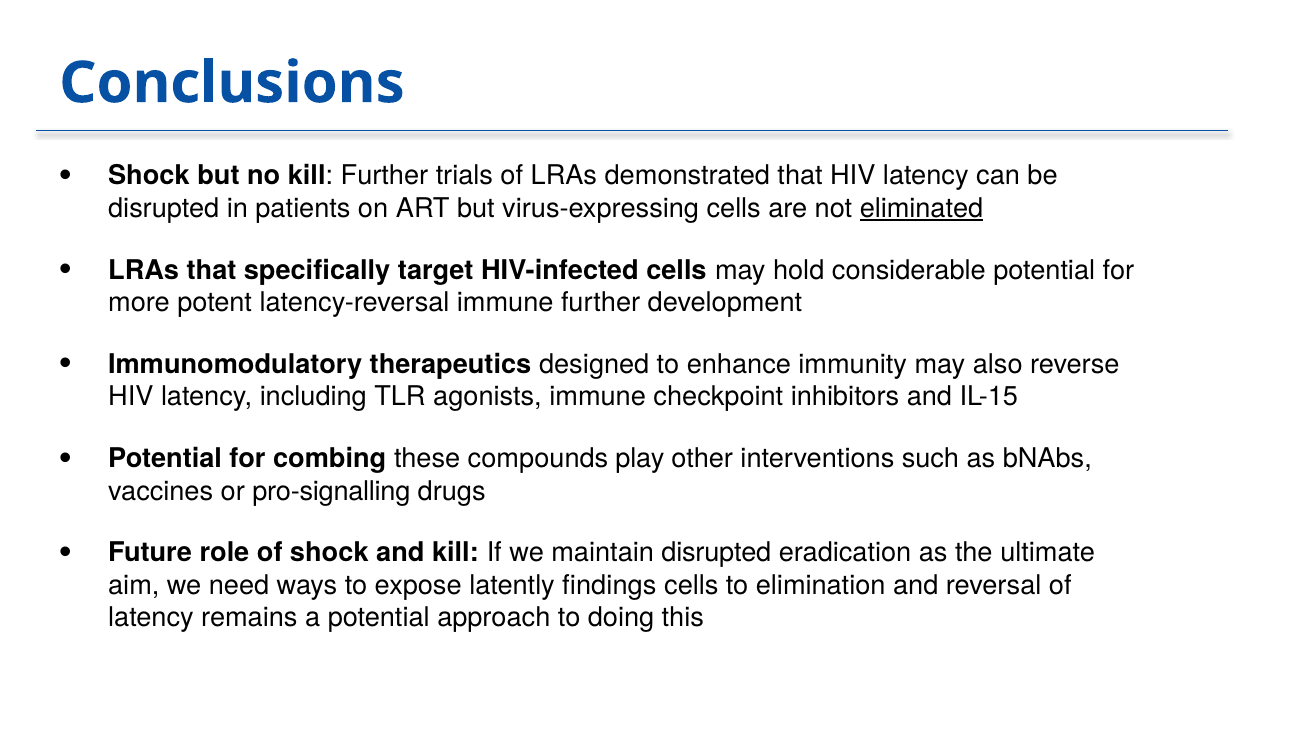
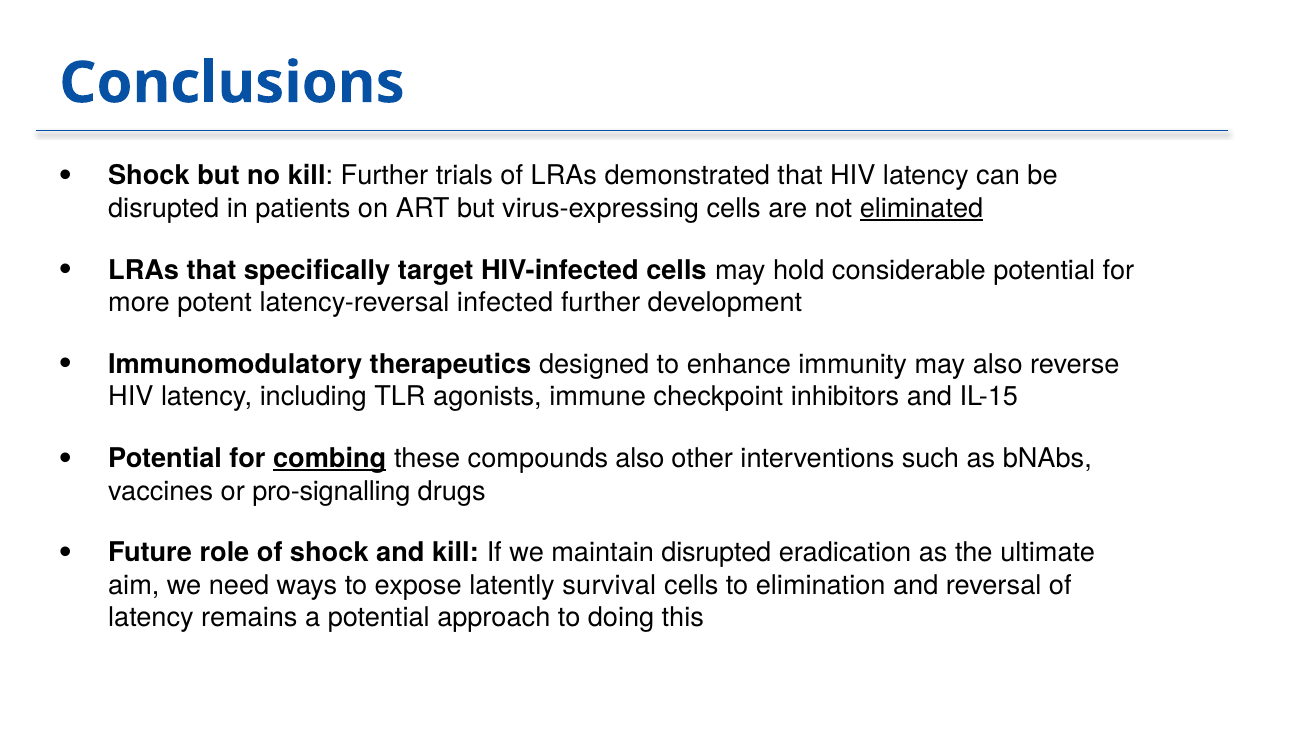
latency-reversal immune: immune -> infected
combing underline: none -> present
compounds play: play -> also
findings: findings -> survival
